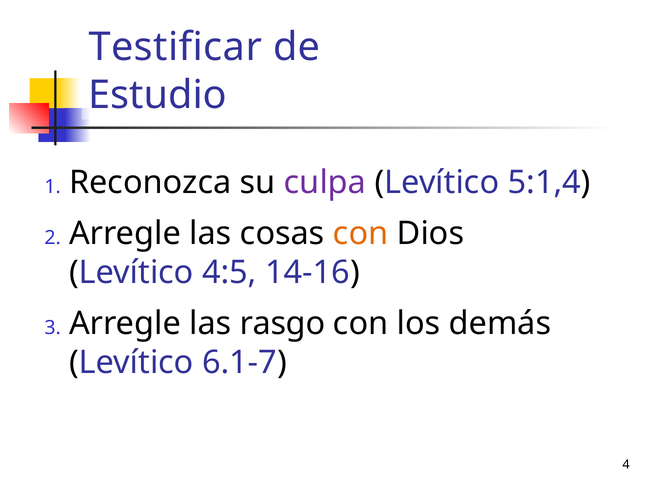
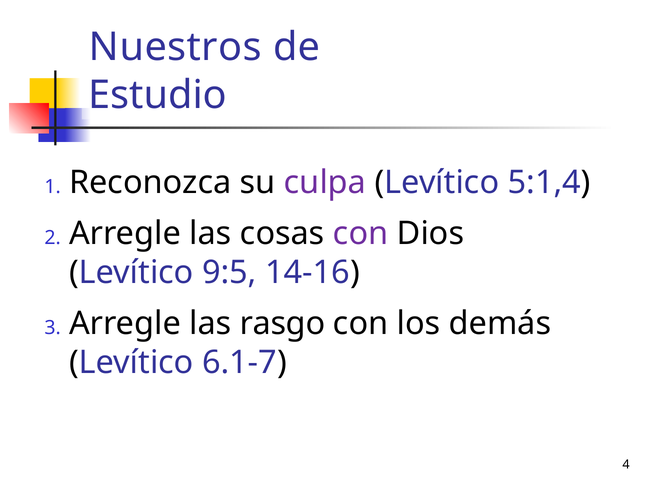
Testificar: Testificar -> Nuestros
con at (361, 233) colour: orange -> purple
4:5: 4:5 -> 9:5
